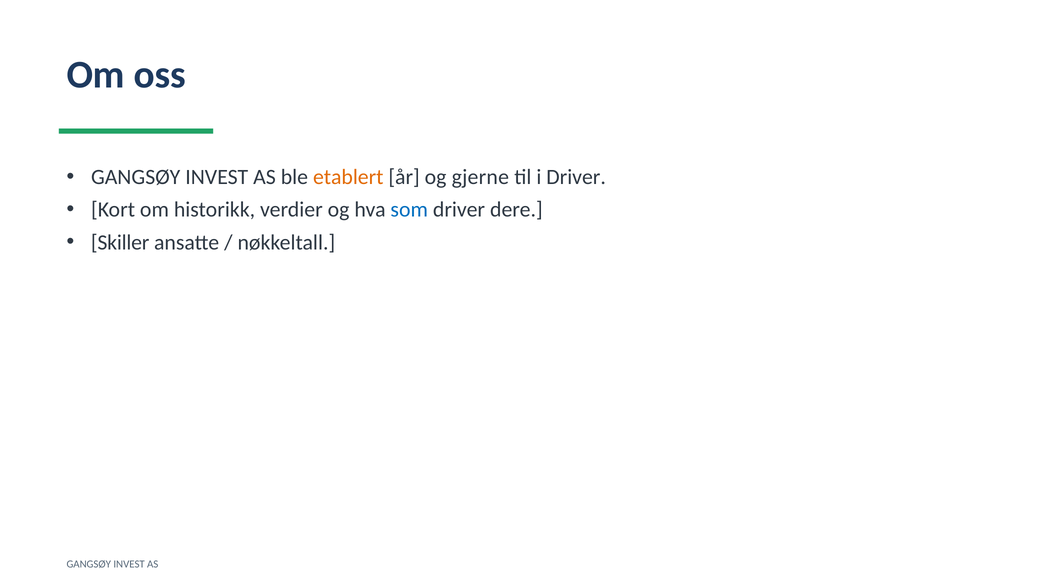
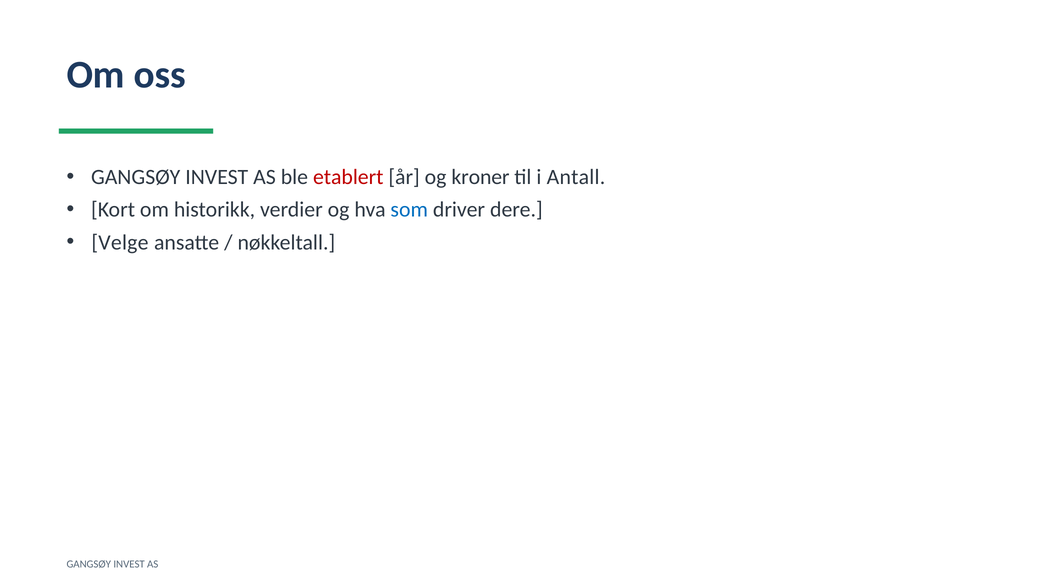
etablert colour: orange -> red
gjerne: gjerne -> kroner
i Driver: Driver -> Antall
Skiller: Skiller -> Velge
